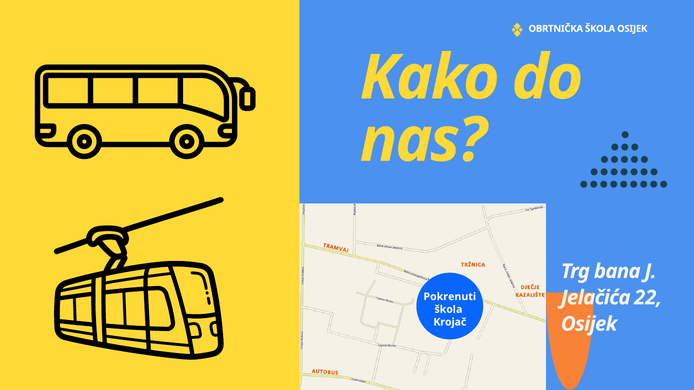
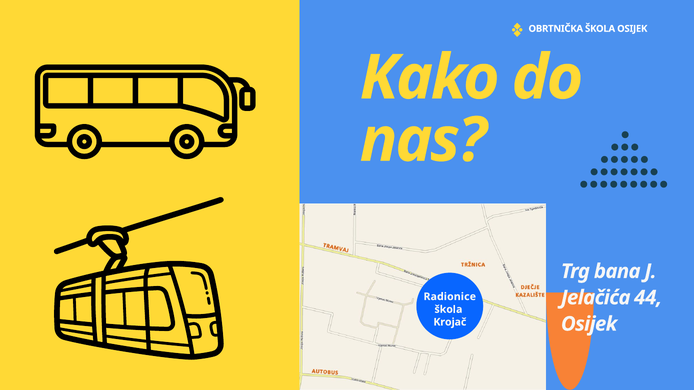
22: 22 -> 44
Pokrenuti: Pokrenuti -> Radionice
